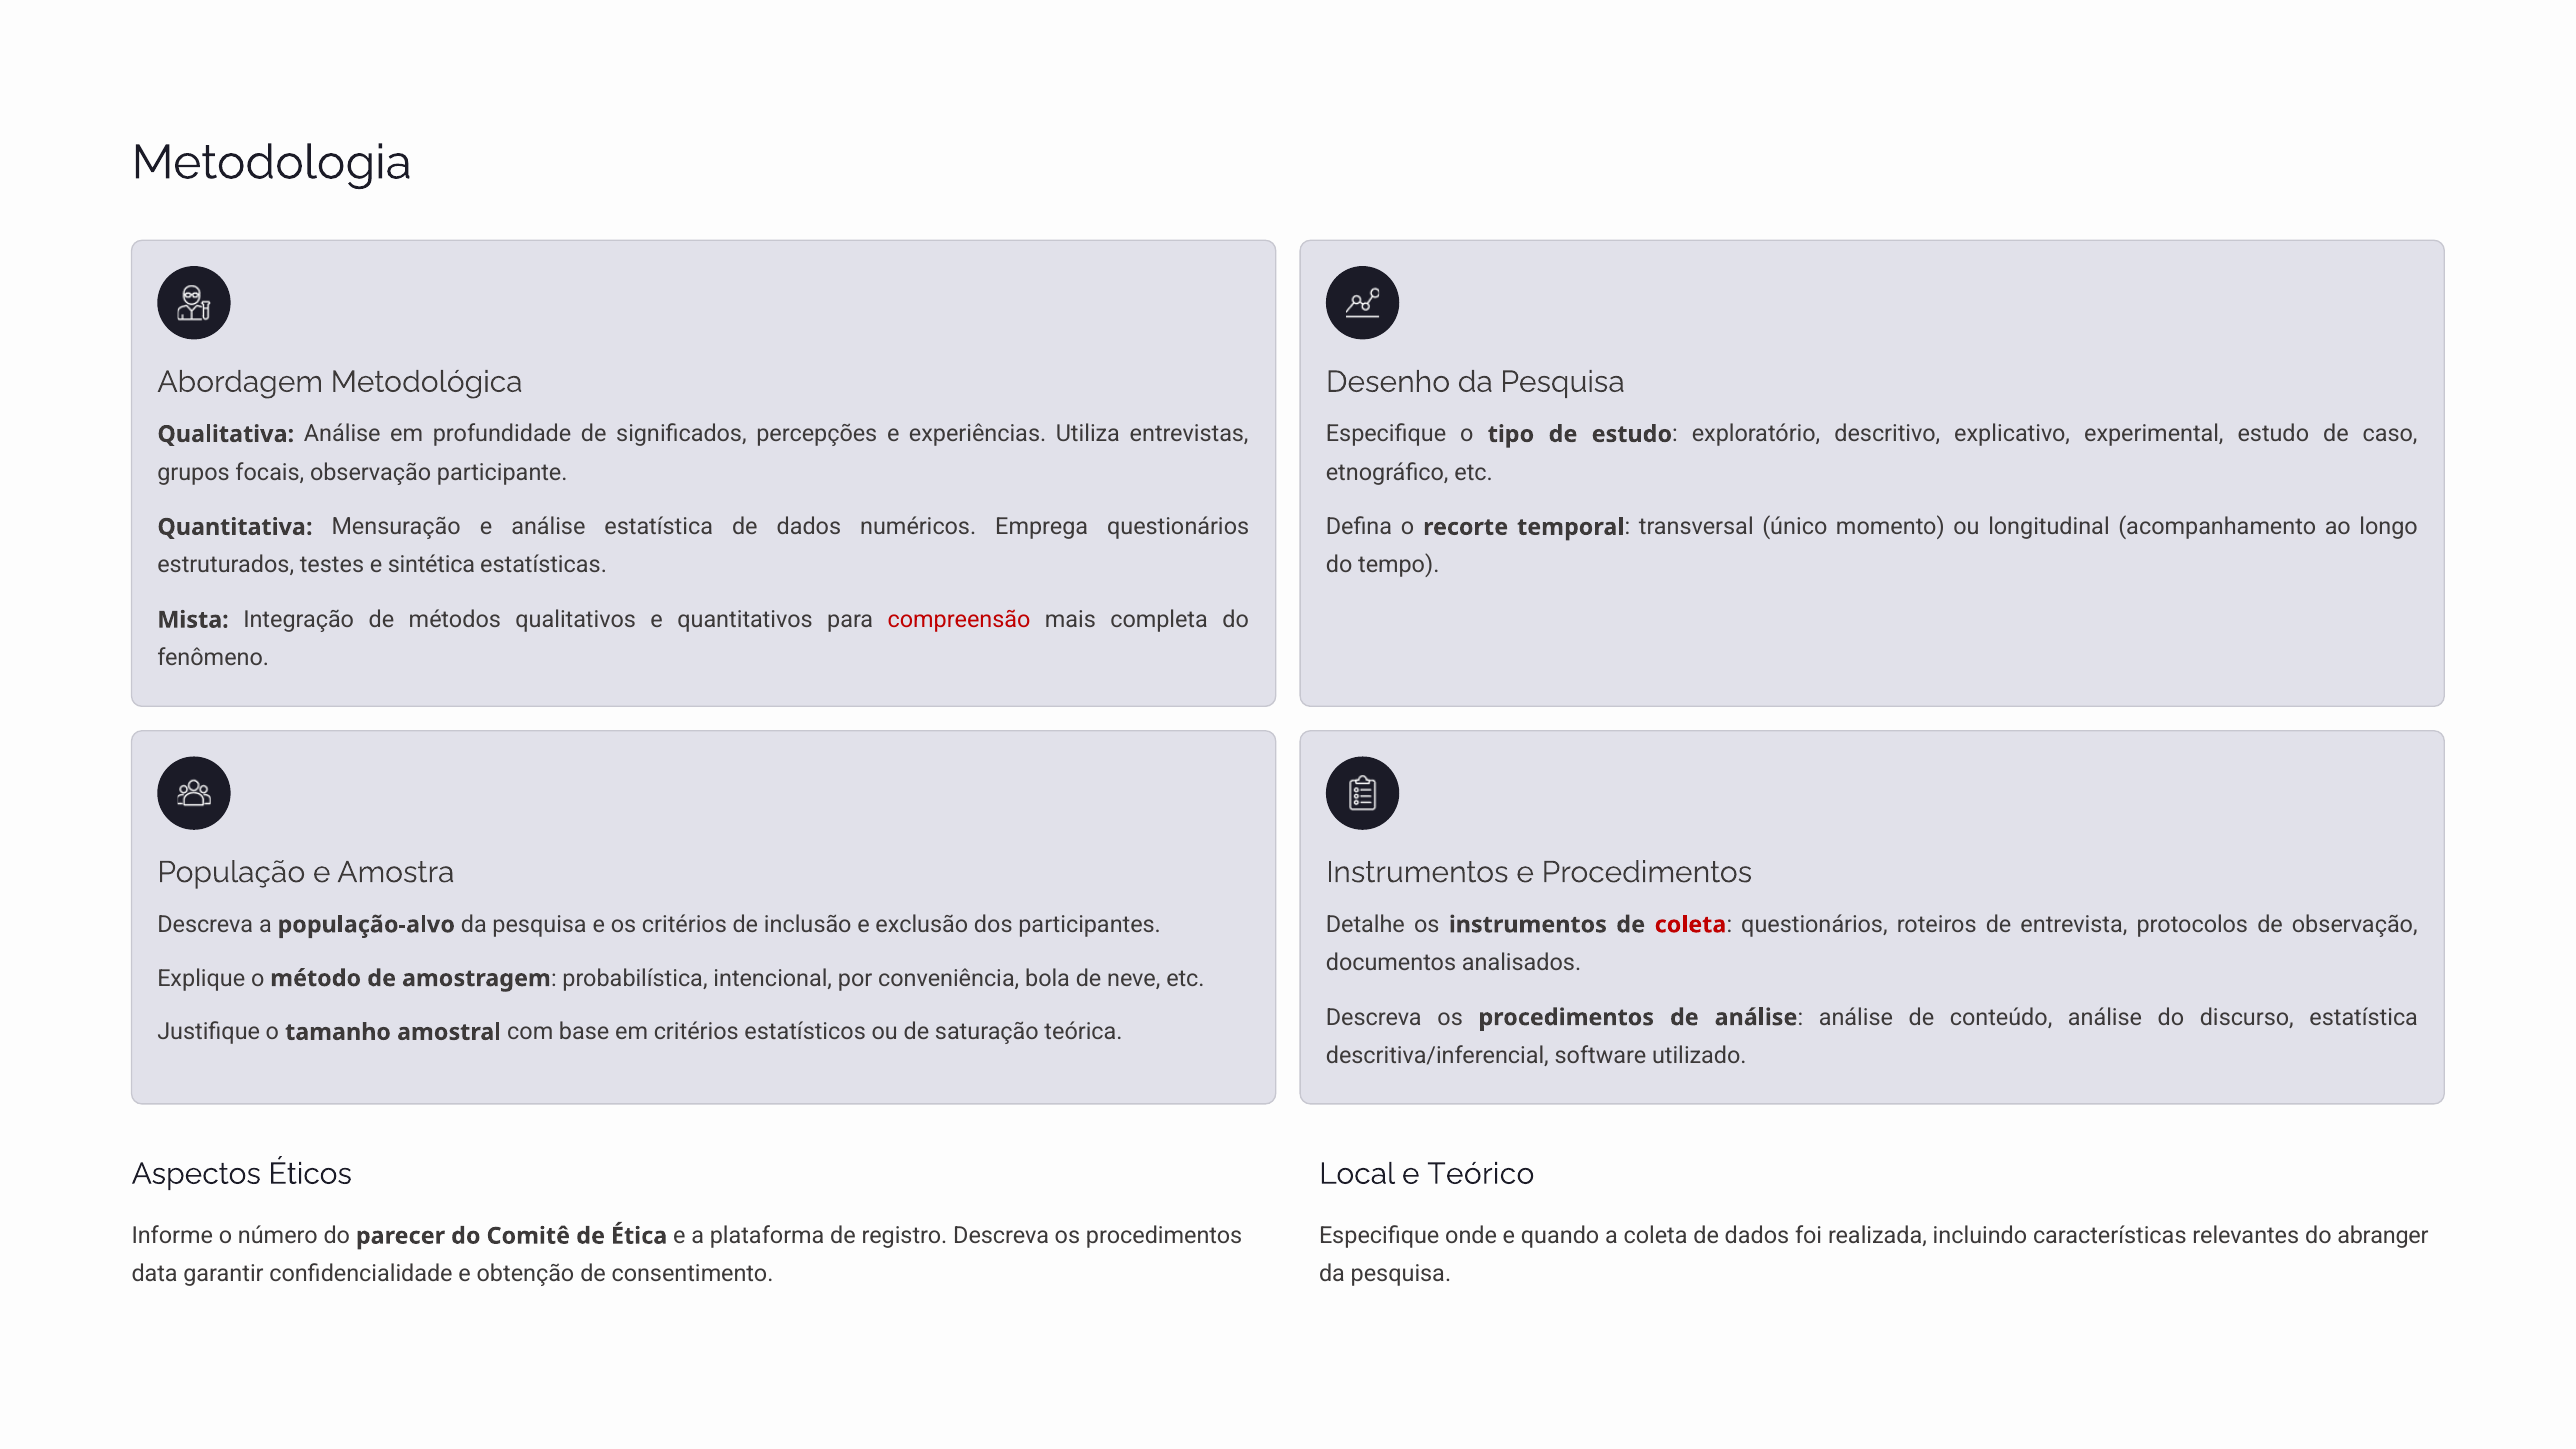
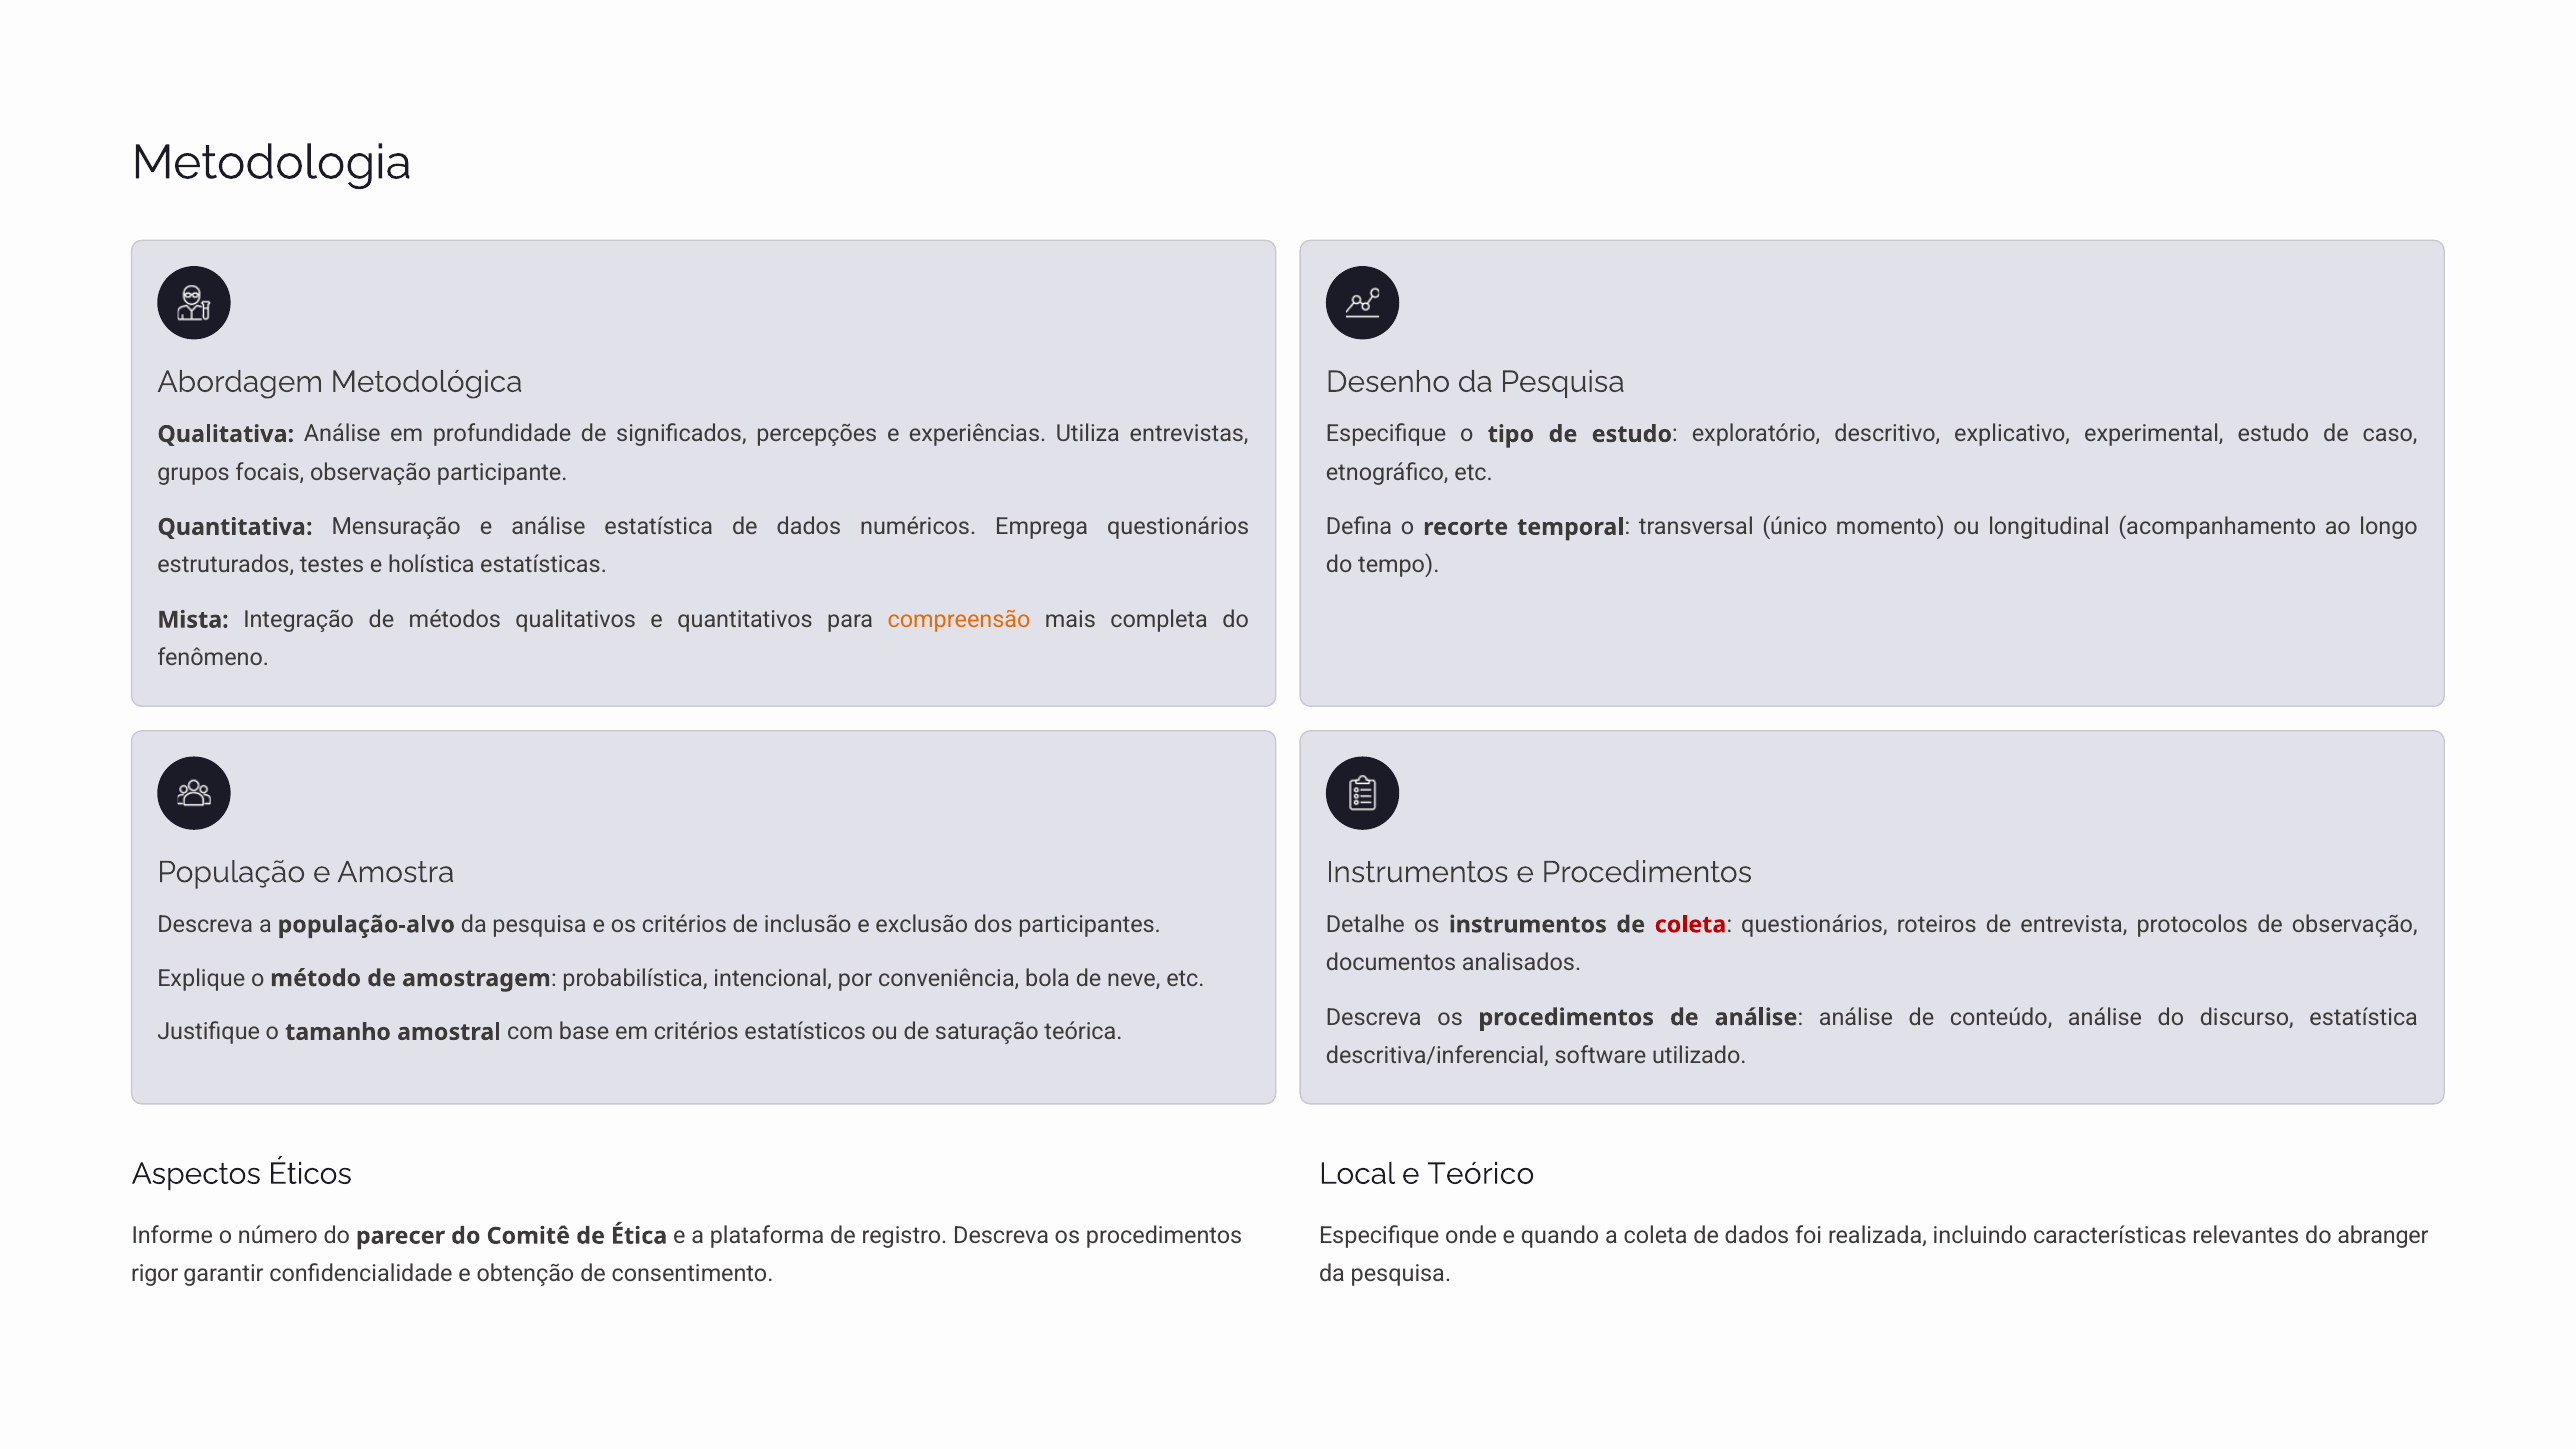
sintética: sintética -> holística
compreensão colour: red -> orange
data: data -> rigor
